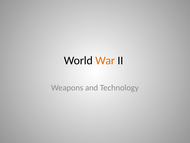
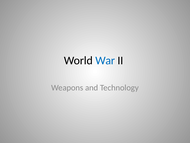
War colour: orange -> blue
